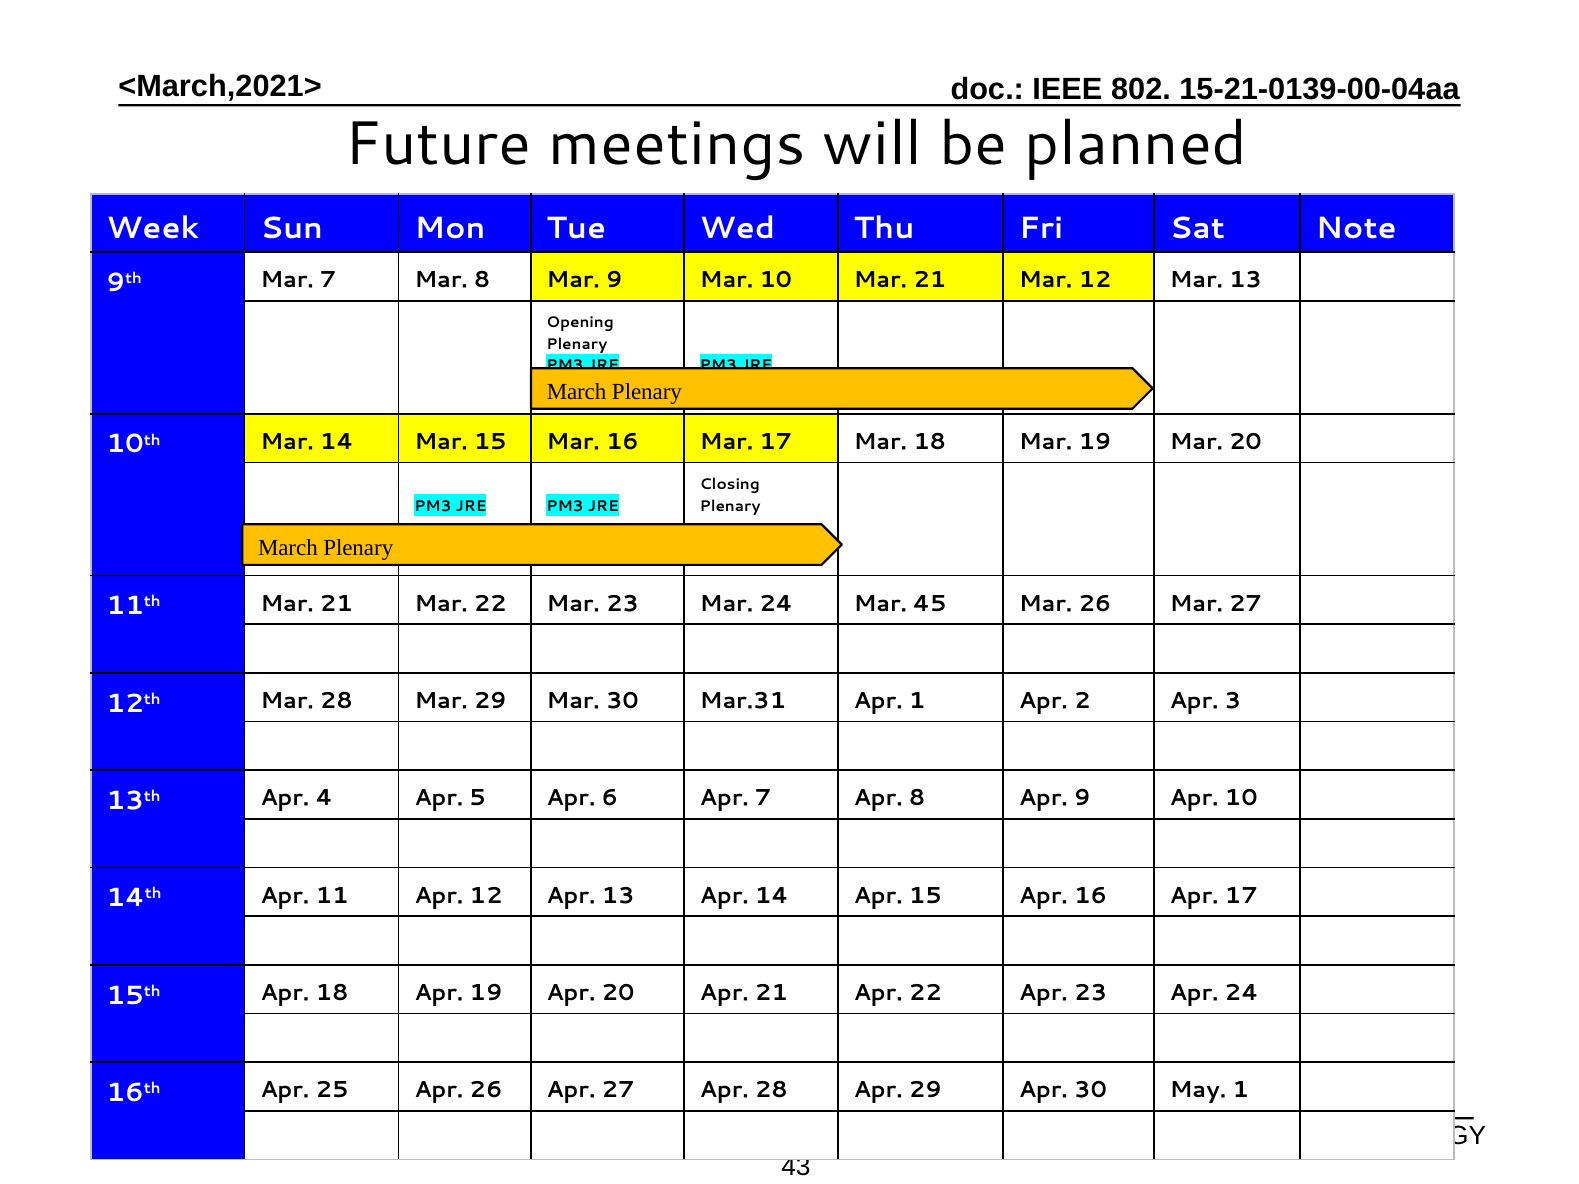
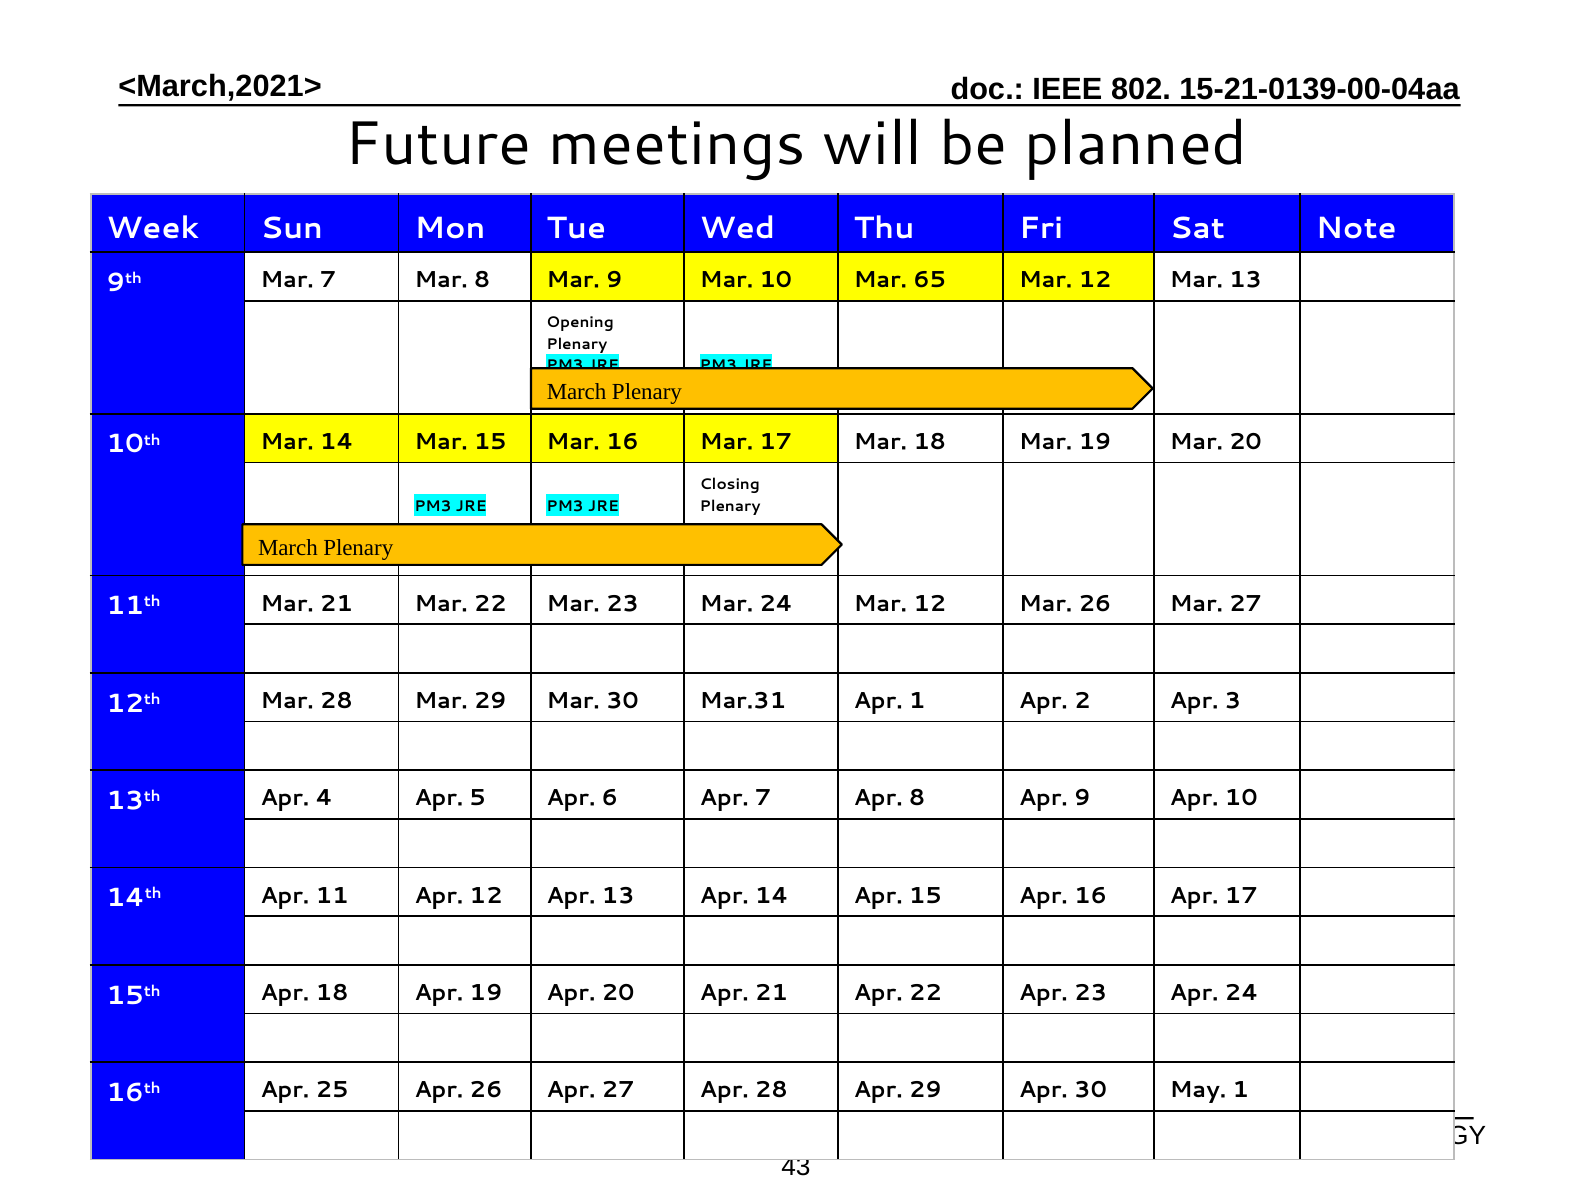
10 Mar 21: 21 -> 65
24 Mar 45: 45 -> 12
